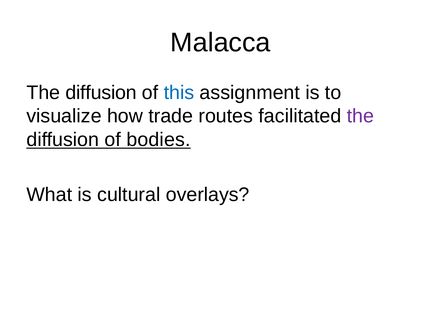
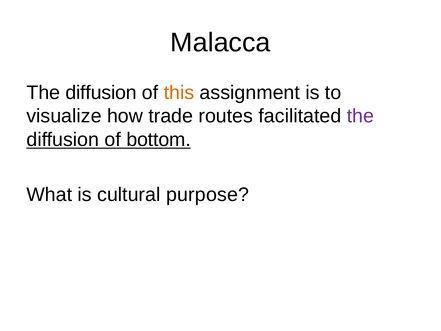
this colour: blue -> orange
bodies: bodies -> bottom
overlays: overlays -> purpose
